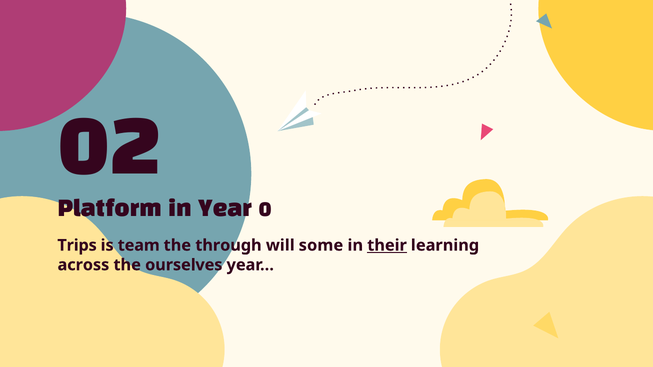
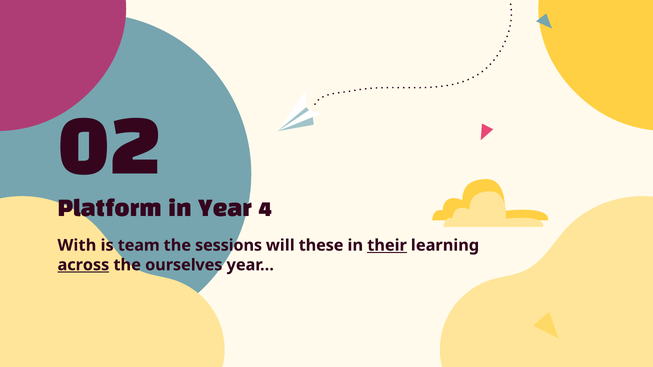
0: 0 -> 4
Trips: Trips -> With
through: through -> sessions
some: some -> these
across underline: none -> present
